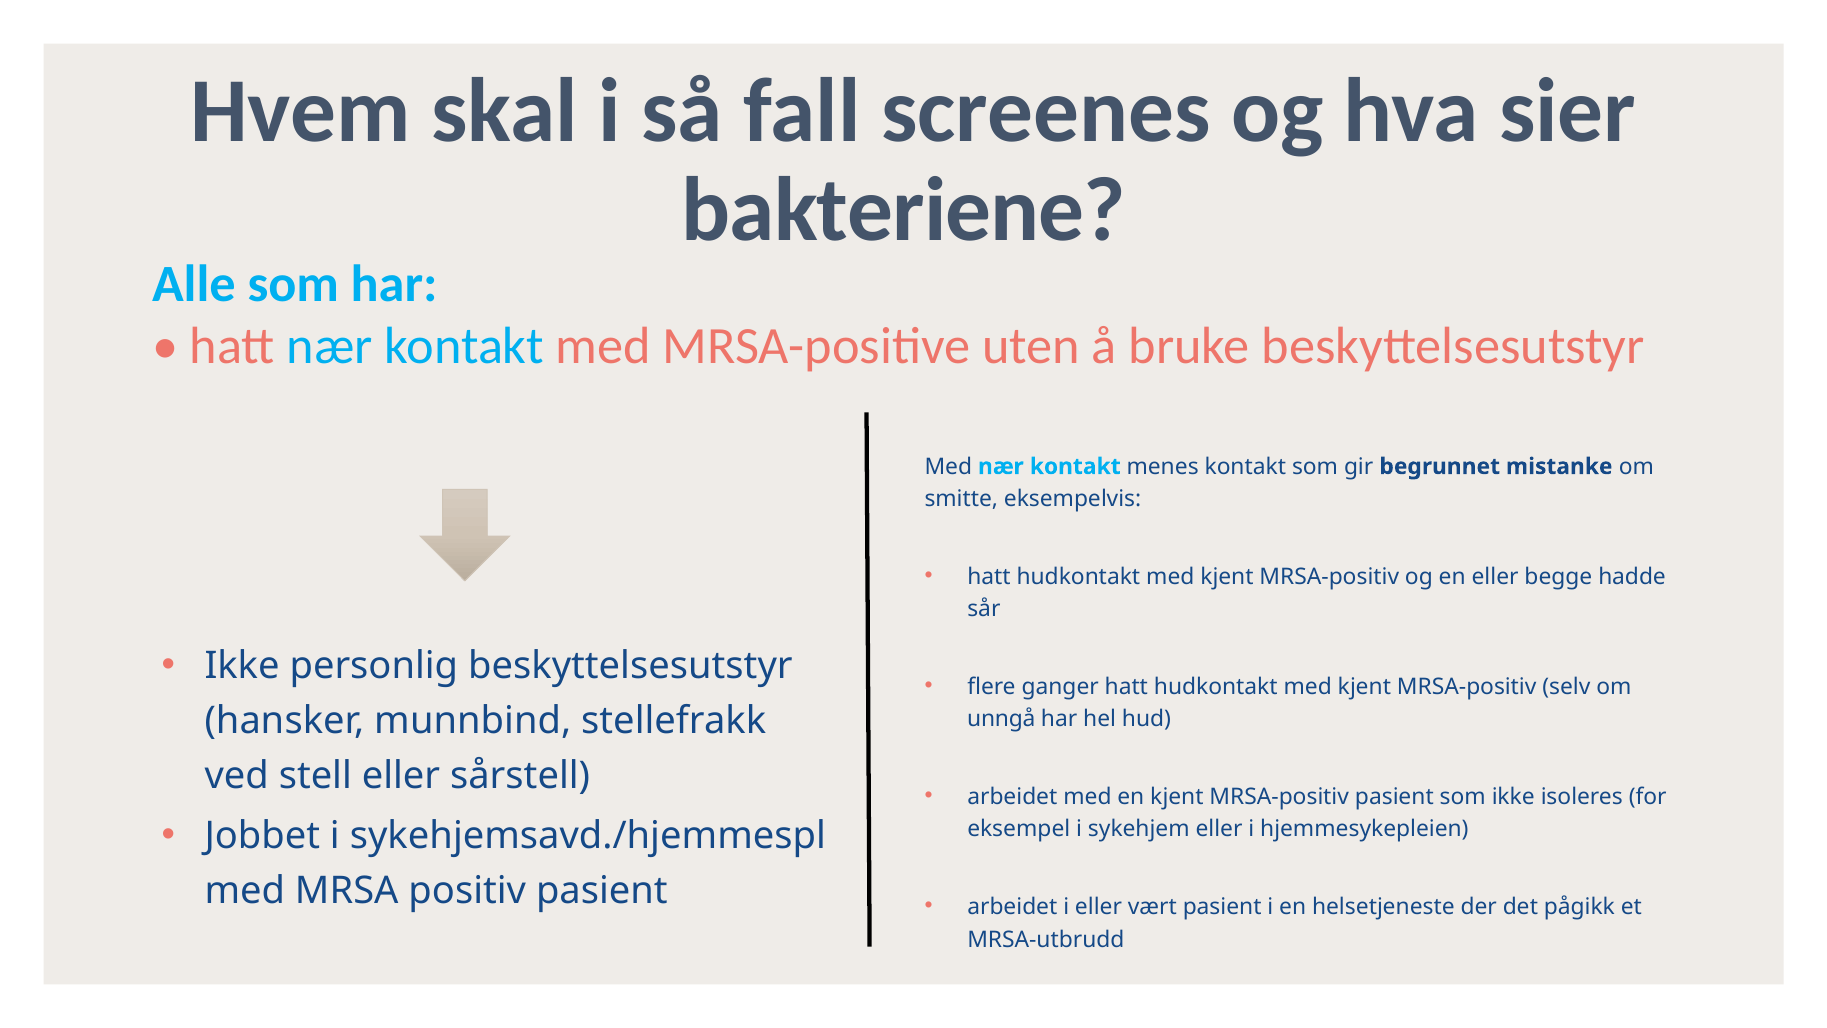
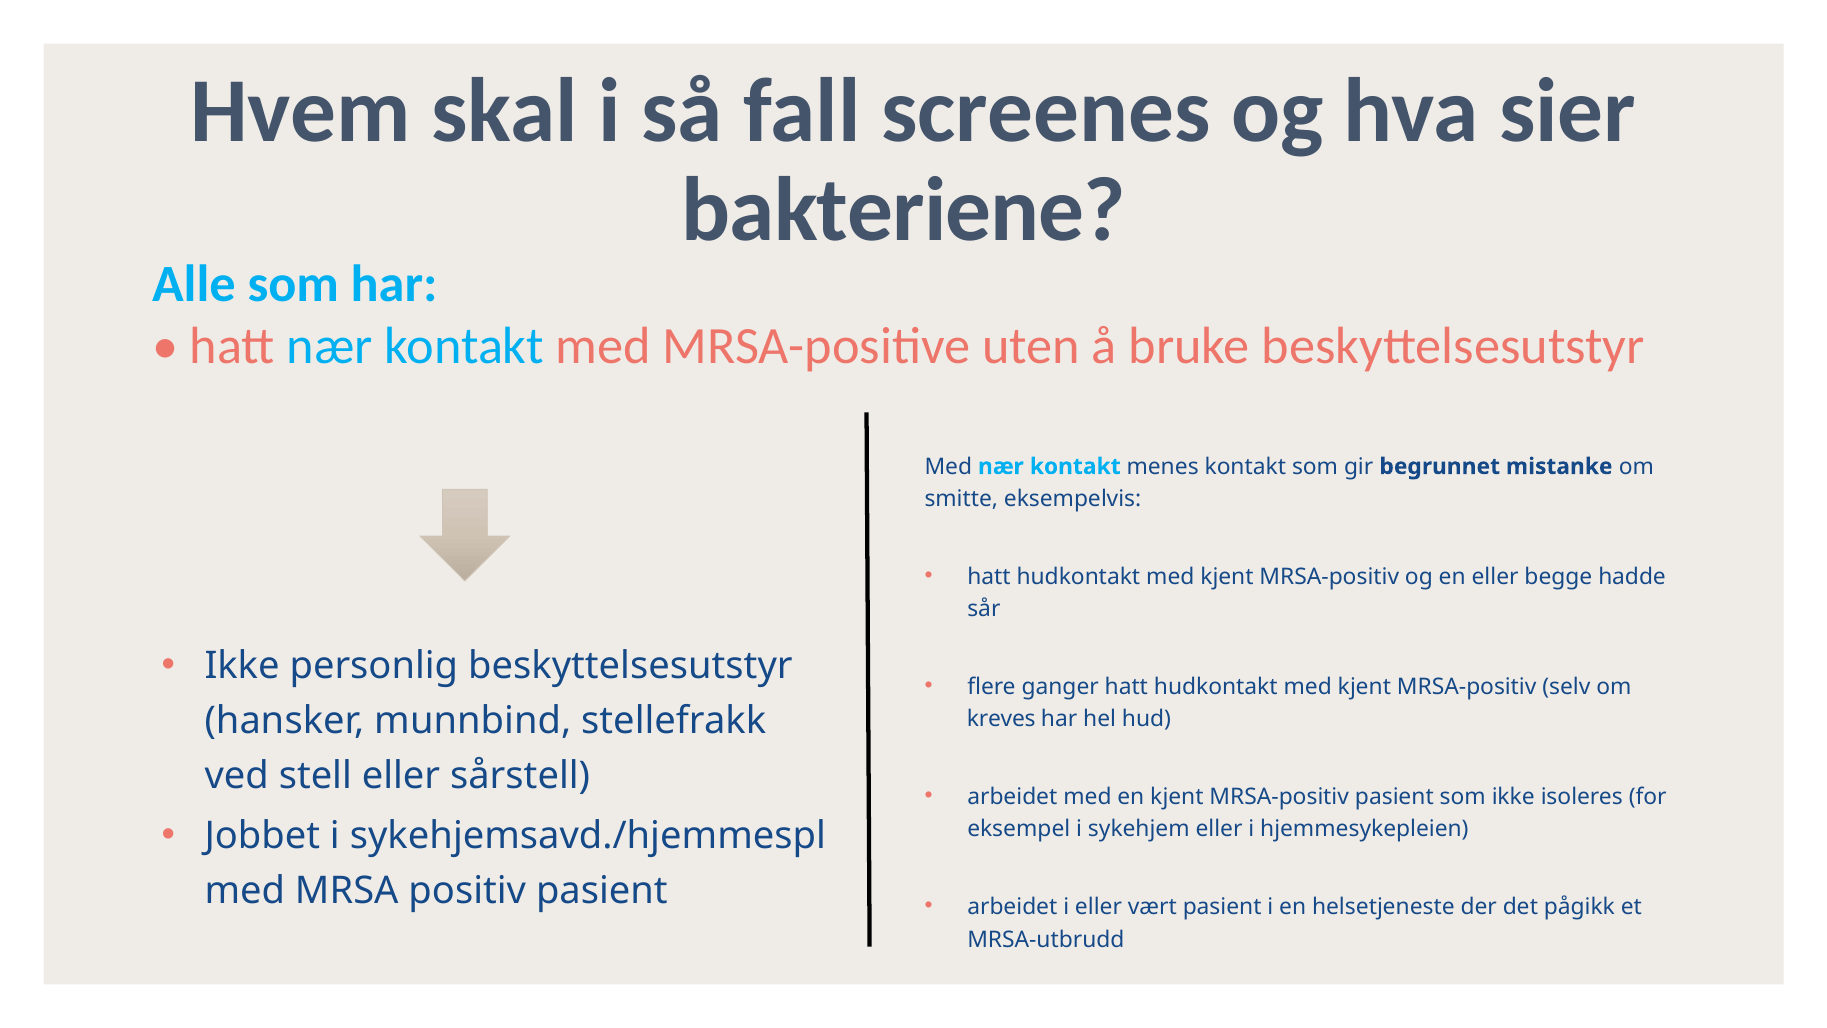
unngå: unngå -> kreves
